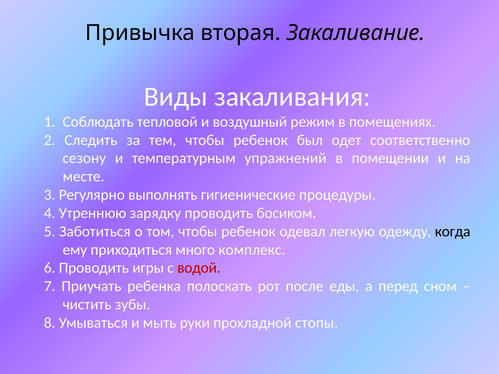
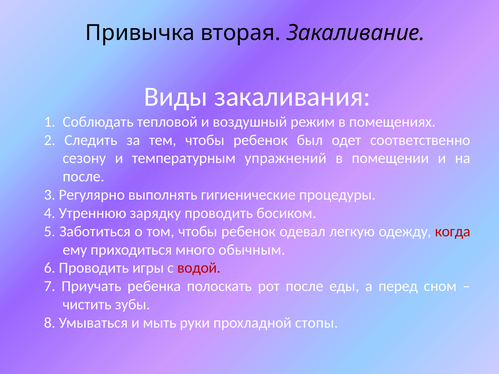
месте at (83, 177): месте -> после
когда colour: black -> red
комплекс: комплекс -> обычным
